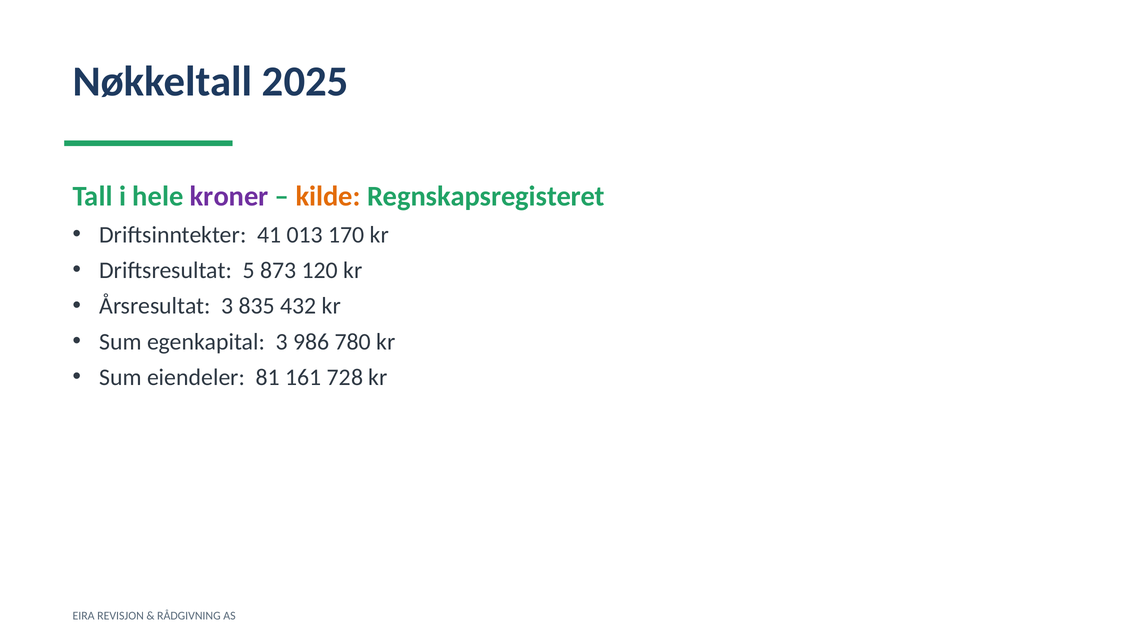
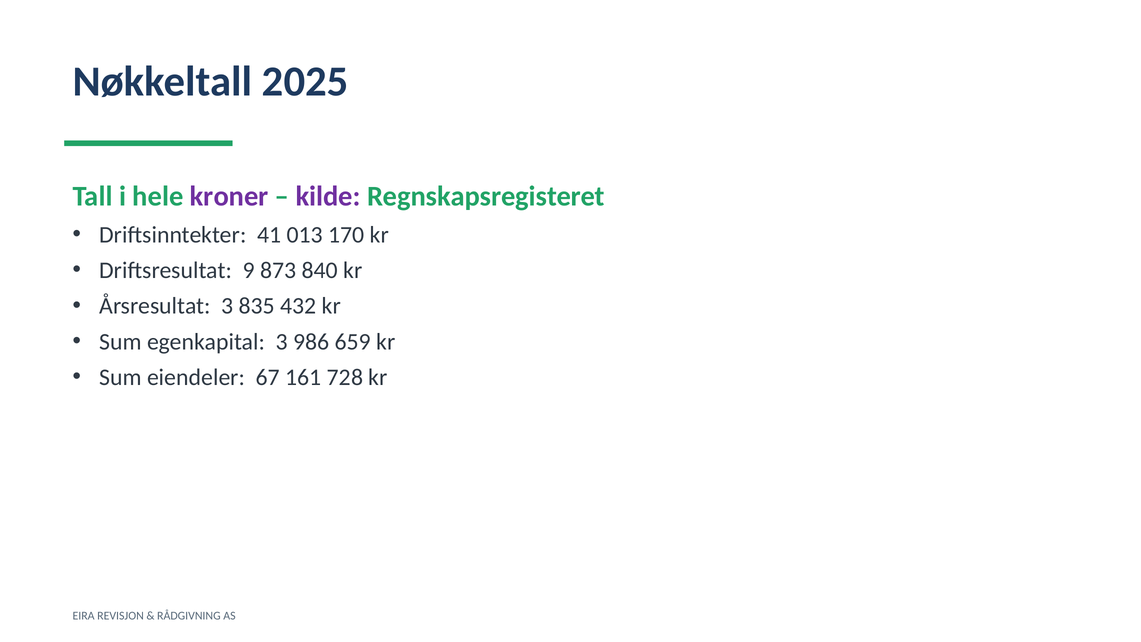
kilde colour: orange -> purple
5: 5 -> 9
120: 120 -> 840
780: 780 -> 659
81: 81 -> 67
